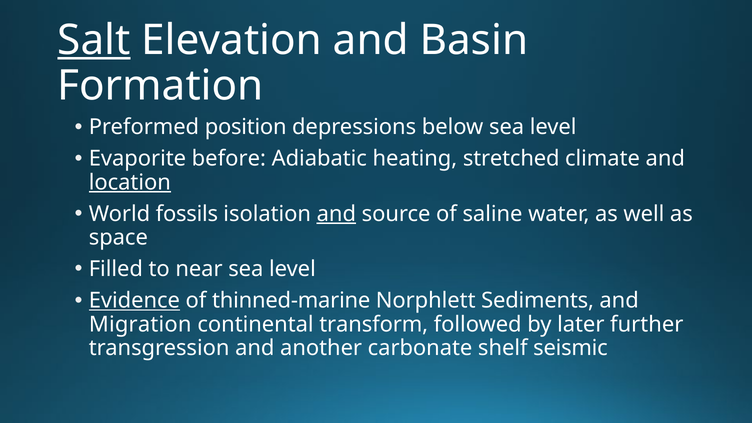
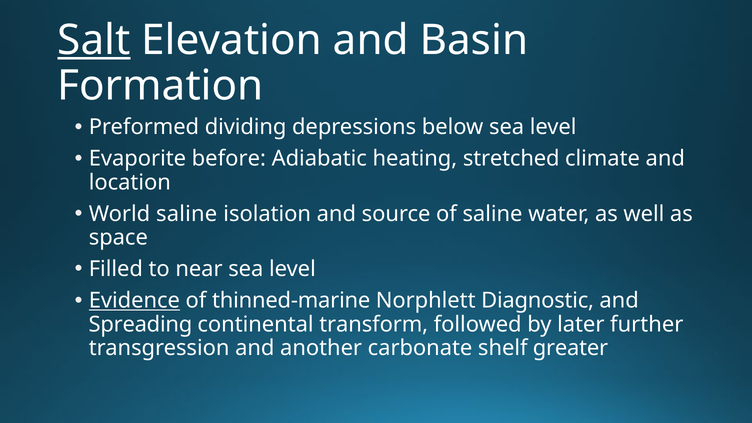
position: position -> dividing
location underline: present -> none
World fossils: fossils -> saline
and at (336, 214) underline: present -> none
Sediments: Sediments -> Diagnostic
Migration: Migration -> Spreading
seismic: seismic -> greater
